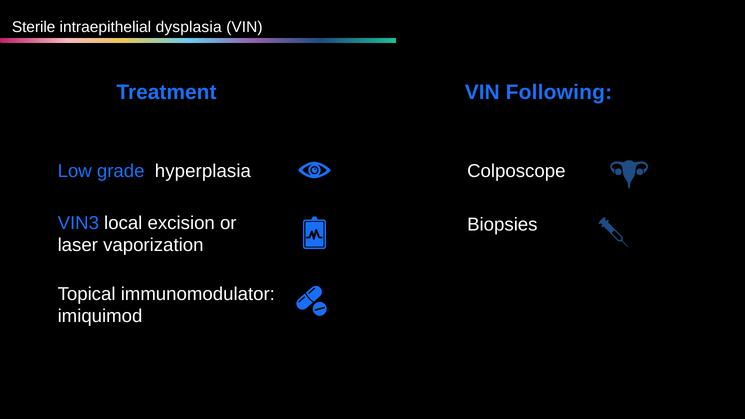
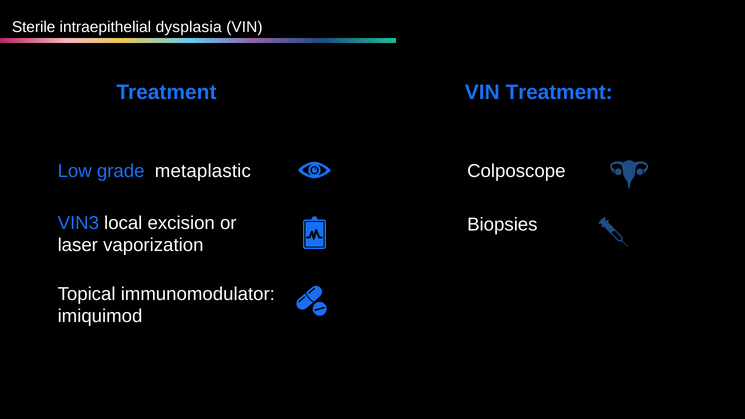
VIN Following: Following -> Treatment
hyperplasia: hyperplasia -> metaplastic
